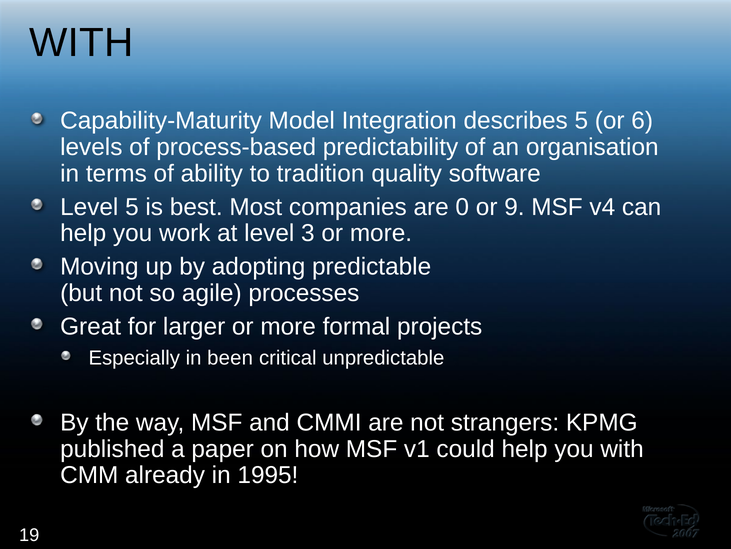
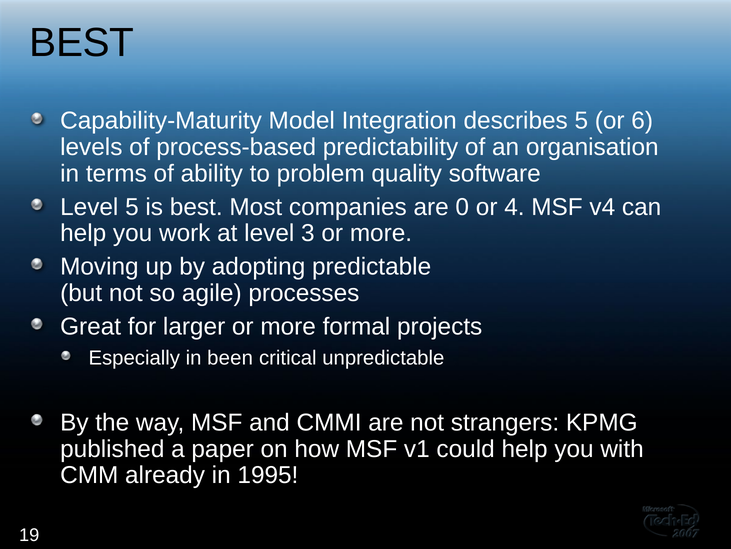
WITH at (82, 43): WITH -> BEST
tradition: tradition -> problem
9: 9 -> 4
